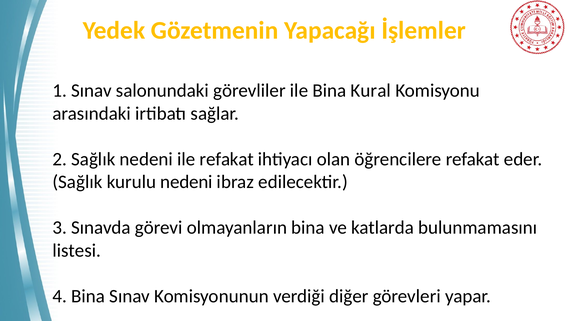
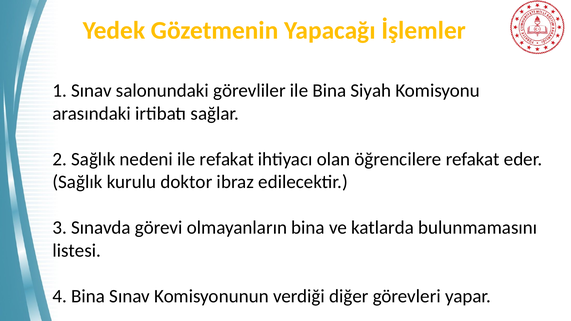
Kural: Kural -> Siyah
kurulu nedeni: nedeni -> doktor
